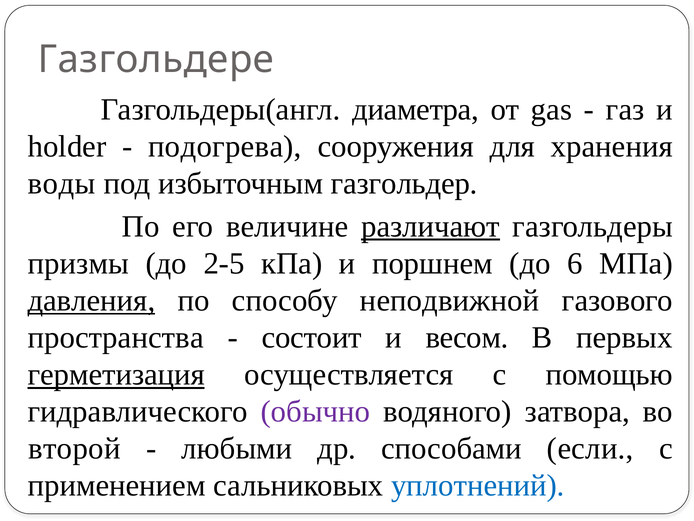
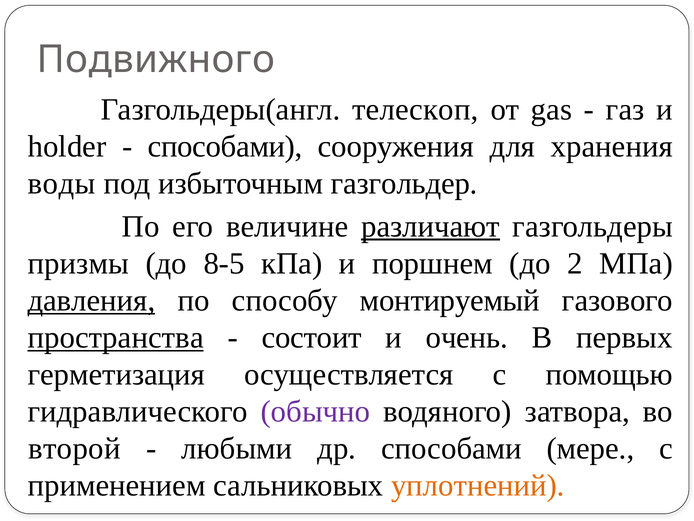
Газгольдере: Газгольдере -> Подвижного
диаметра: диаметра -> телескоп
подогрева at (225, 146): подогрева -> способами
2-5: 2-5 -> 8-5
6: 6 -> 2
неподвижной: неподвижной -> монтируемый
пространства underline: none -> present
весом: весом -> очень
герметизация underline: present -> none
если: если -> мере
уплотнений colour: blue -> orange
